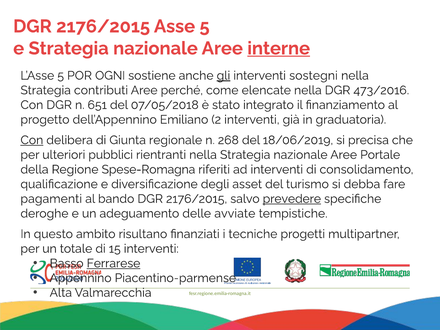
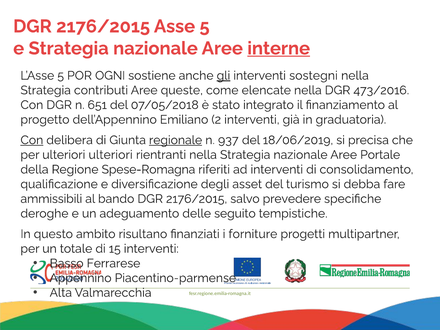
perché: perché -> queste
regionale underline: none -> present
268: 268 -> 937
ulteriori pubblici: pubblici -> ulteriori
pagamenti: pagamenti -> ammissibili
prevedere underline: present -> none
avviate: avviate -> seguito
tecniche: tecniche -> forniture
Ferrarese underline: present -> none
